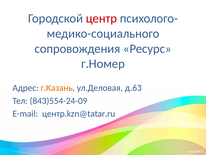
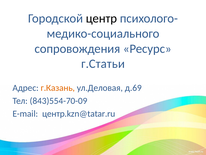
центр colour: red -> black
г.Номер: г.Номер -> г.Статьи
д.63: д.63 -> д.69
843)554-24-09: 843)554-24-09 -> 843)554-70-09
